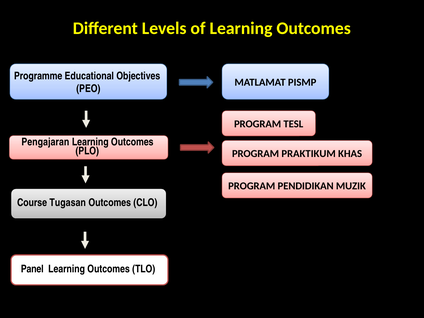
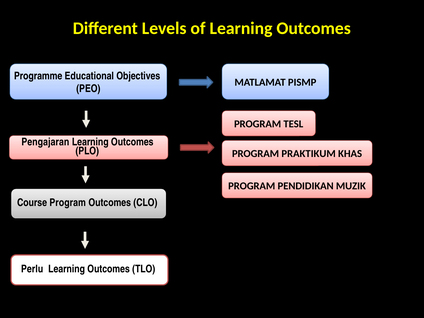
Course Tugasan: Tugasan -> Program
Panel: Panel -> Perlu
